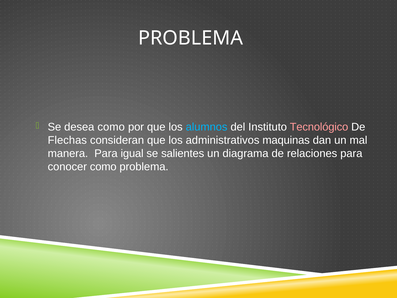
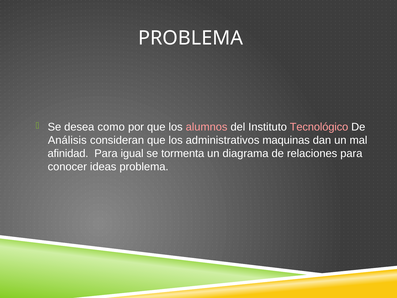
alumnos colour: light blue -> pink
Flechas: Flechas -> Análisis
manera: manera -> afinidad
salientes: salientes -> tormenta
conocer como: como -> ideas
